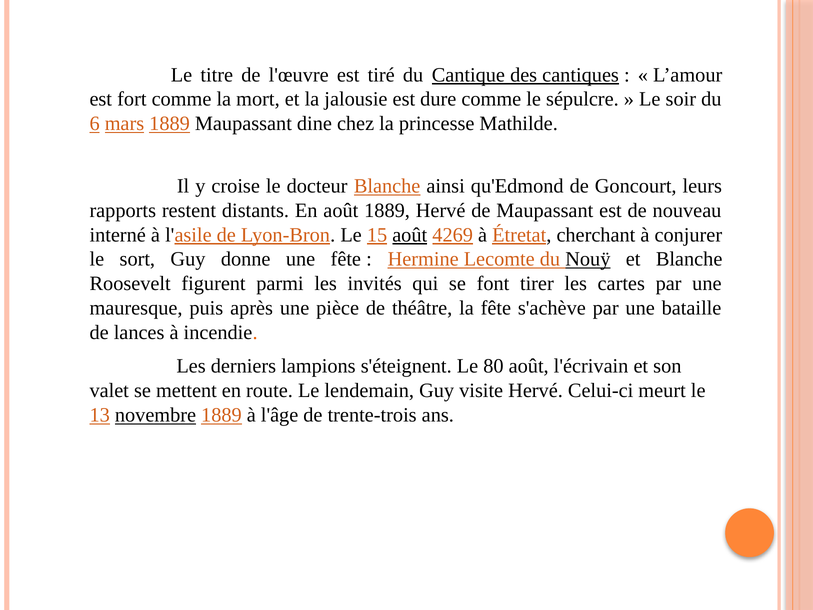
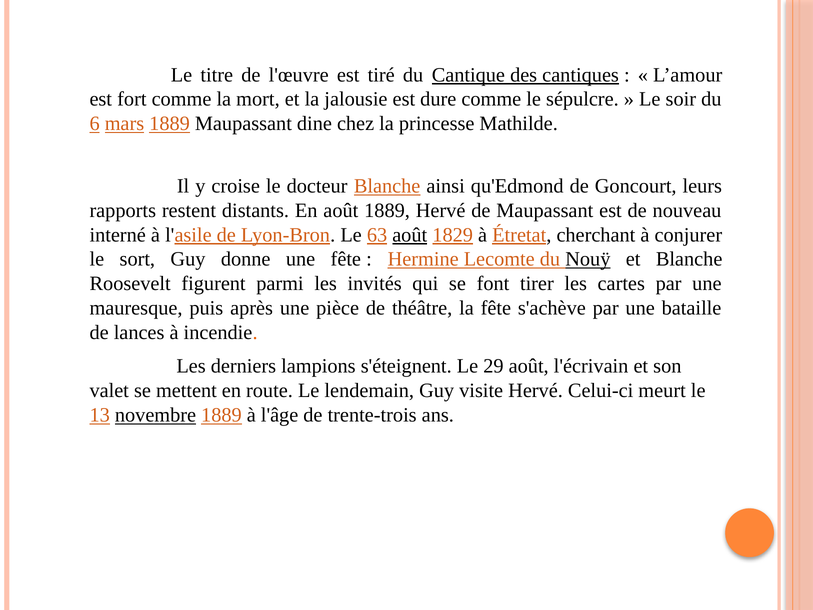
15: 15 -> 63
4269: 4269 -> 1829
80: 80 -> 29
